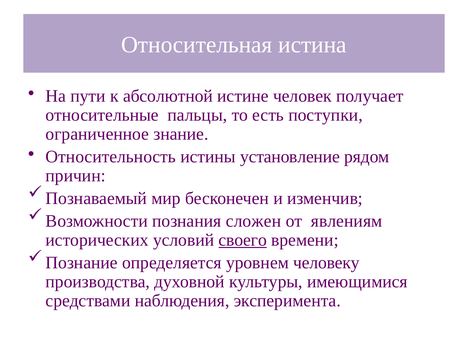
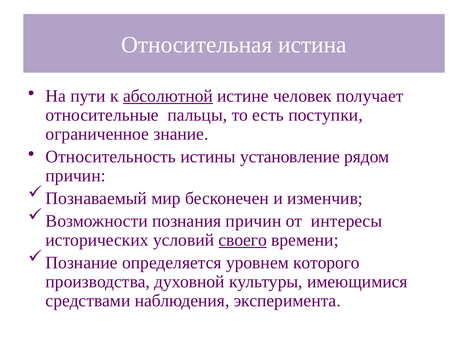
абсолютной underline: none -> present
познания сложен: сложен -> причин
явлениям: явлениям -> интересы
человеку: человеку -> которого
